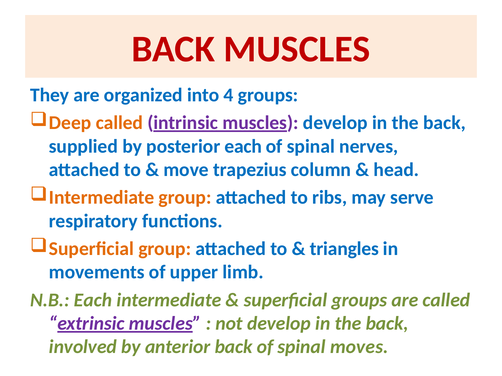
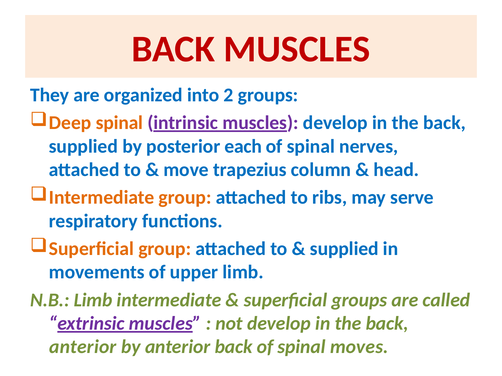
4: 4 -> 2
Deep called: called -> spinal
triangles at (344, 249): triangles -> supplied
N.B Each: Each -> Limb
involved at (83, 347): involved -> anterior
